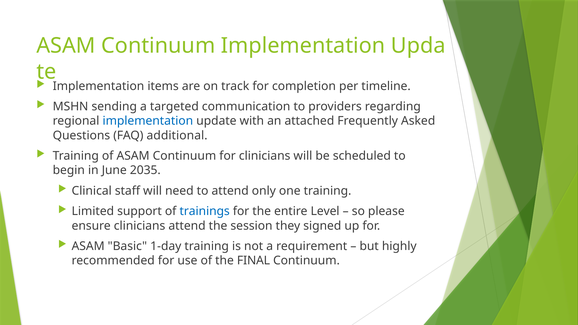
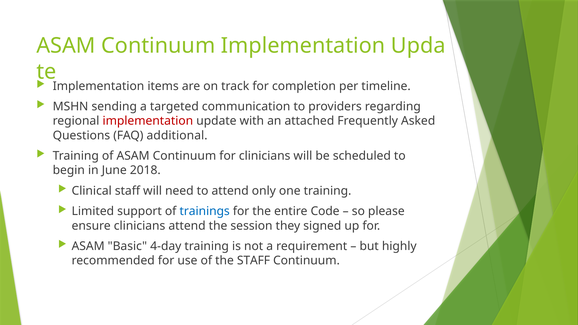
implementation at (148, 121) colour: blue -> red
2035: 2035 -> 2018
Level: Level -> Code
1-day: 1-day -> 4-day
the FINAL: FINAL -> STAFF
